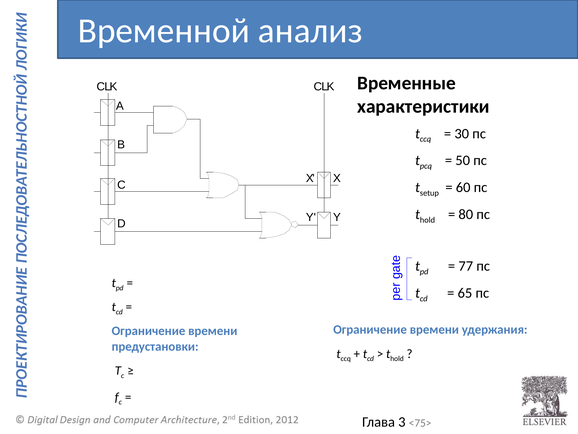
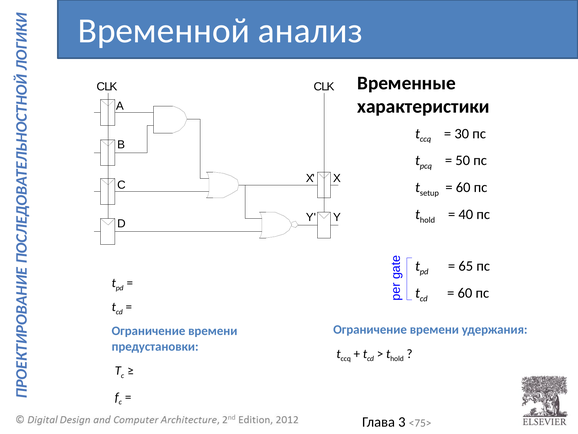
80: 80 -> 40
77: 77 -> 65
65 at (465, 293): 65 -> 60
